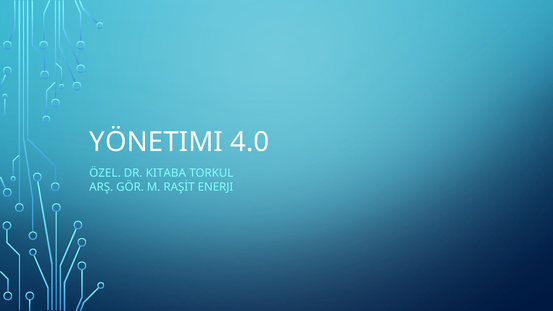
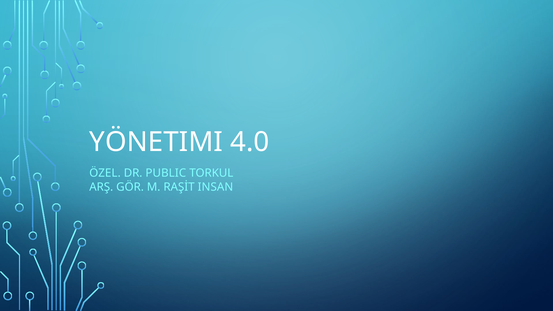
KITABA: KITABA -> PUBLIC
ENERJI: ENERJI -> INSAN
